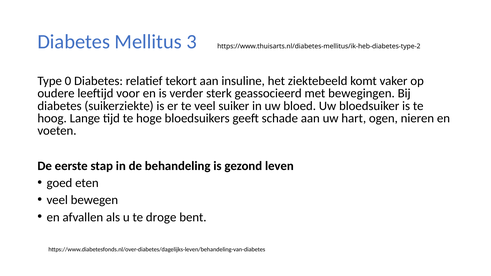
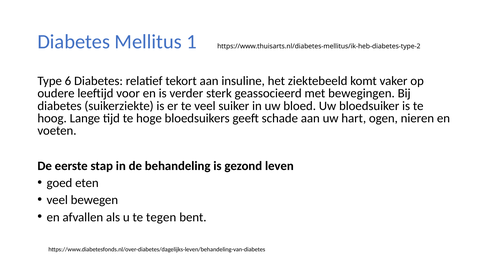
3: 3 -> 1
0: 0 -> 6
droge: droge -> tegen
